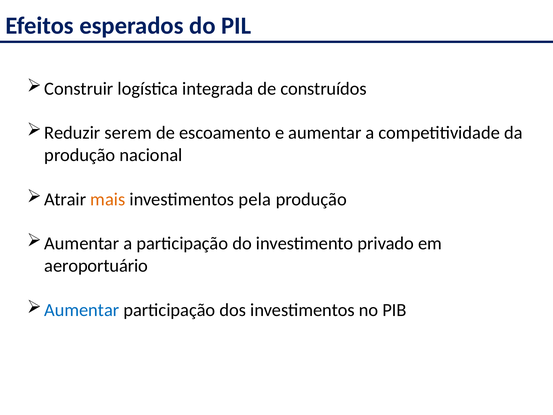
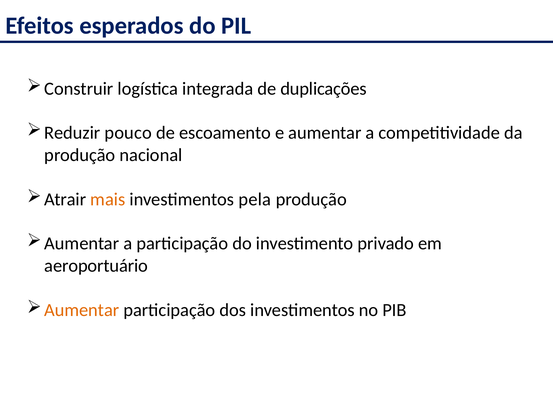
construídos: construídos -> duplicações
serem: serem -> pouco
Aumentar at (82, 310) colour: blue -> orange
